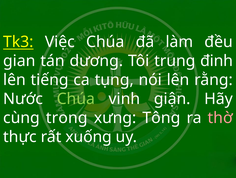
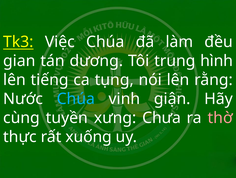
đinh: đinh -> hình
Chúa at (76, 98) colour: light green -> light blue
trong: trong -> tuyền
Tông: Tông -> Chưa
